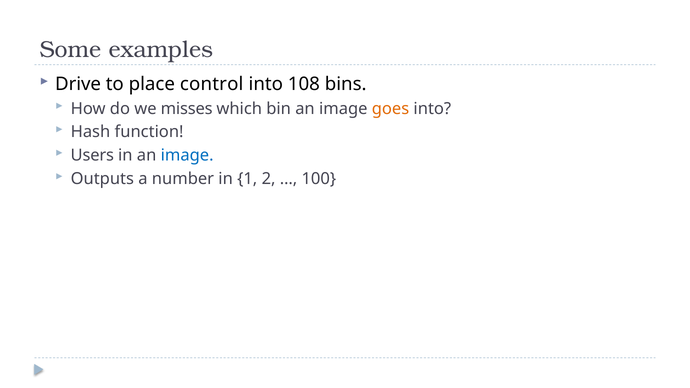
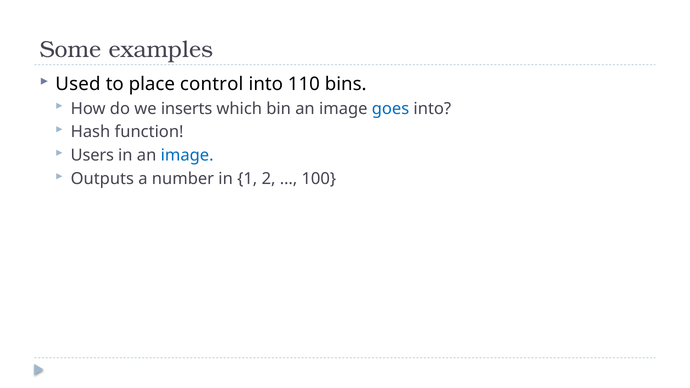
Drive: Drive -> Used
108: 108 -> 110
misses: misses -> inserts
goes colour: orange -> blue
